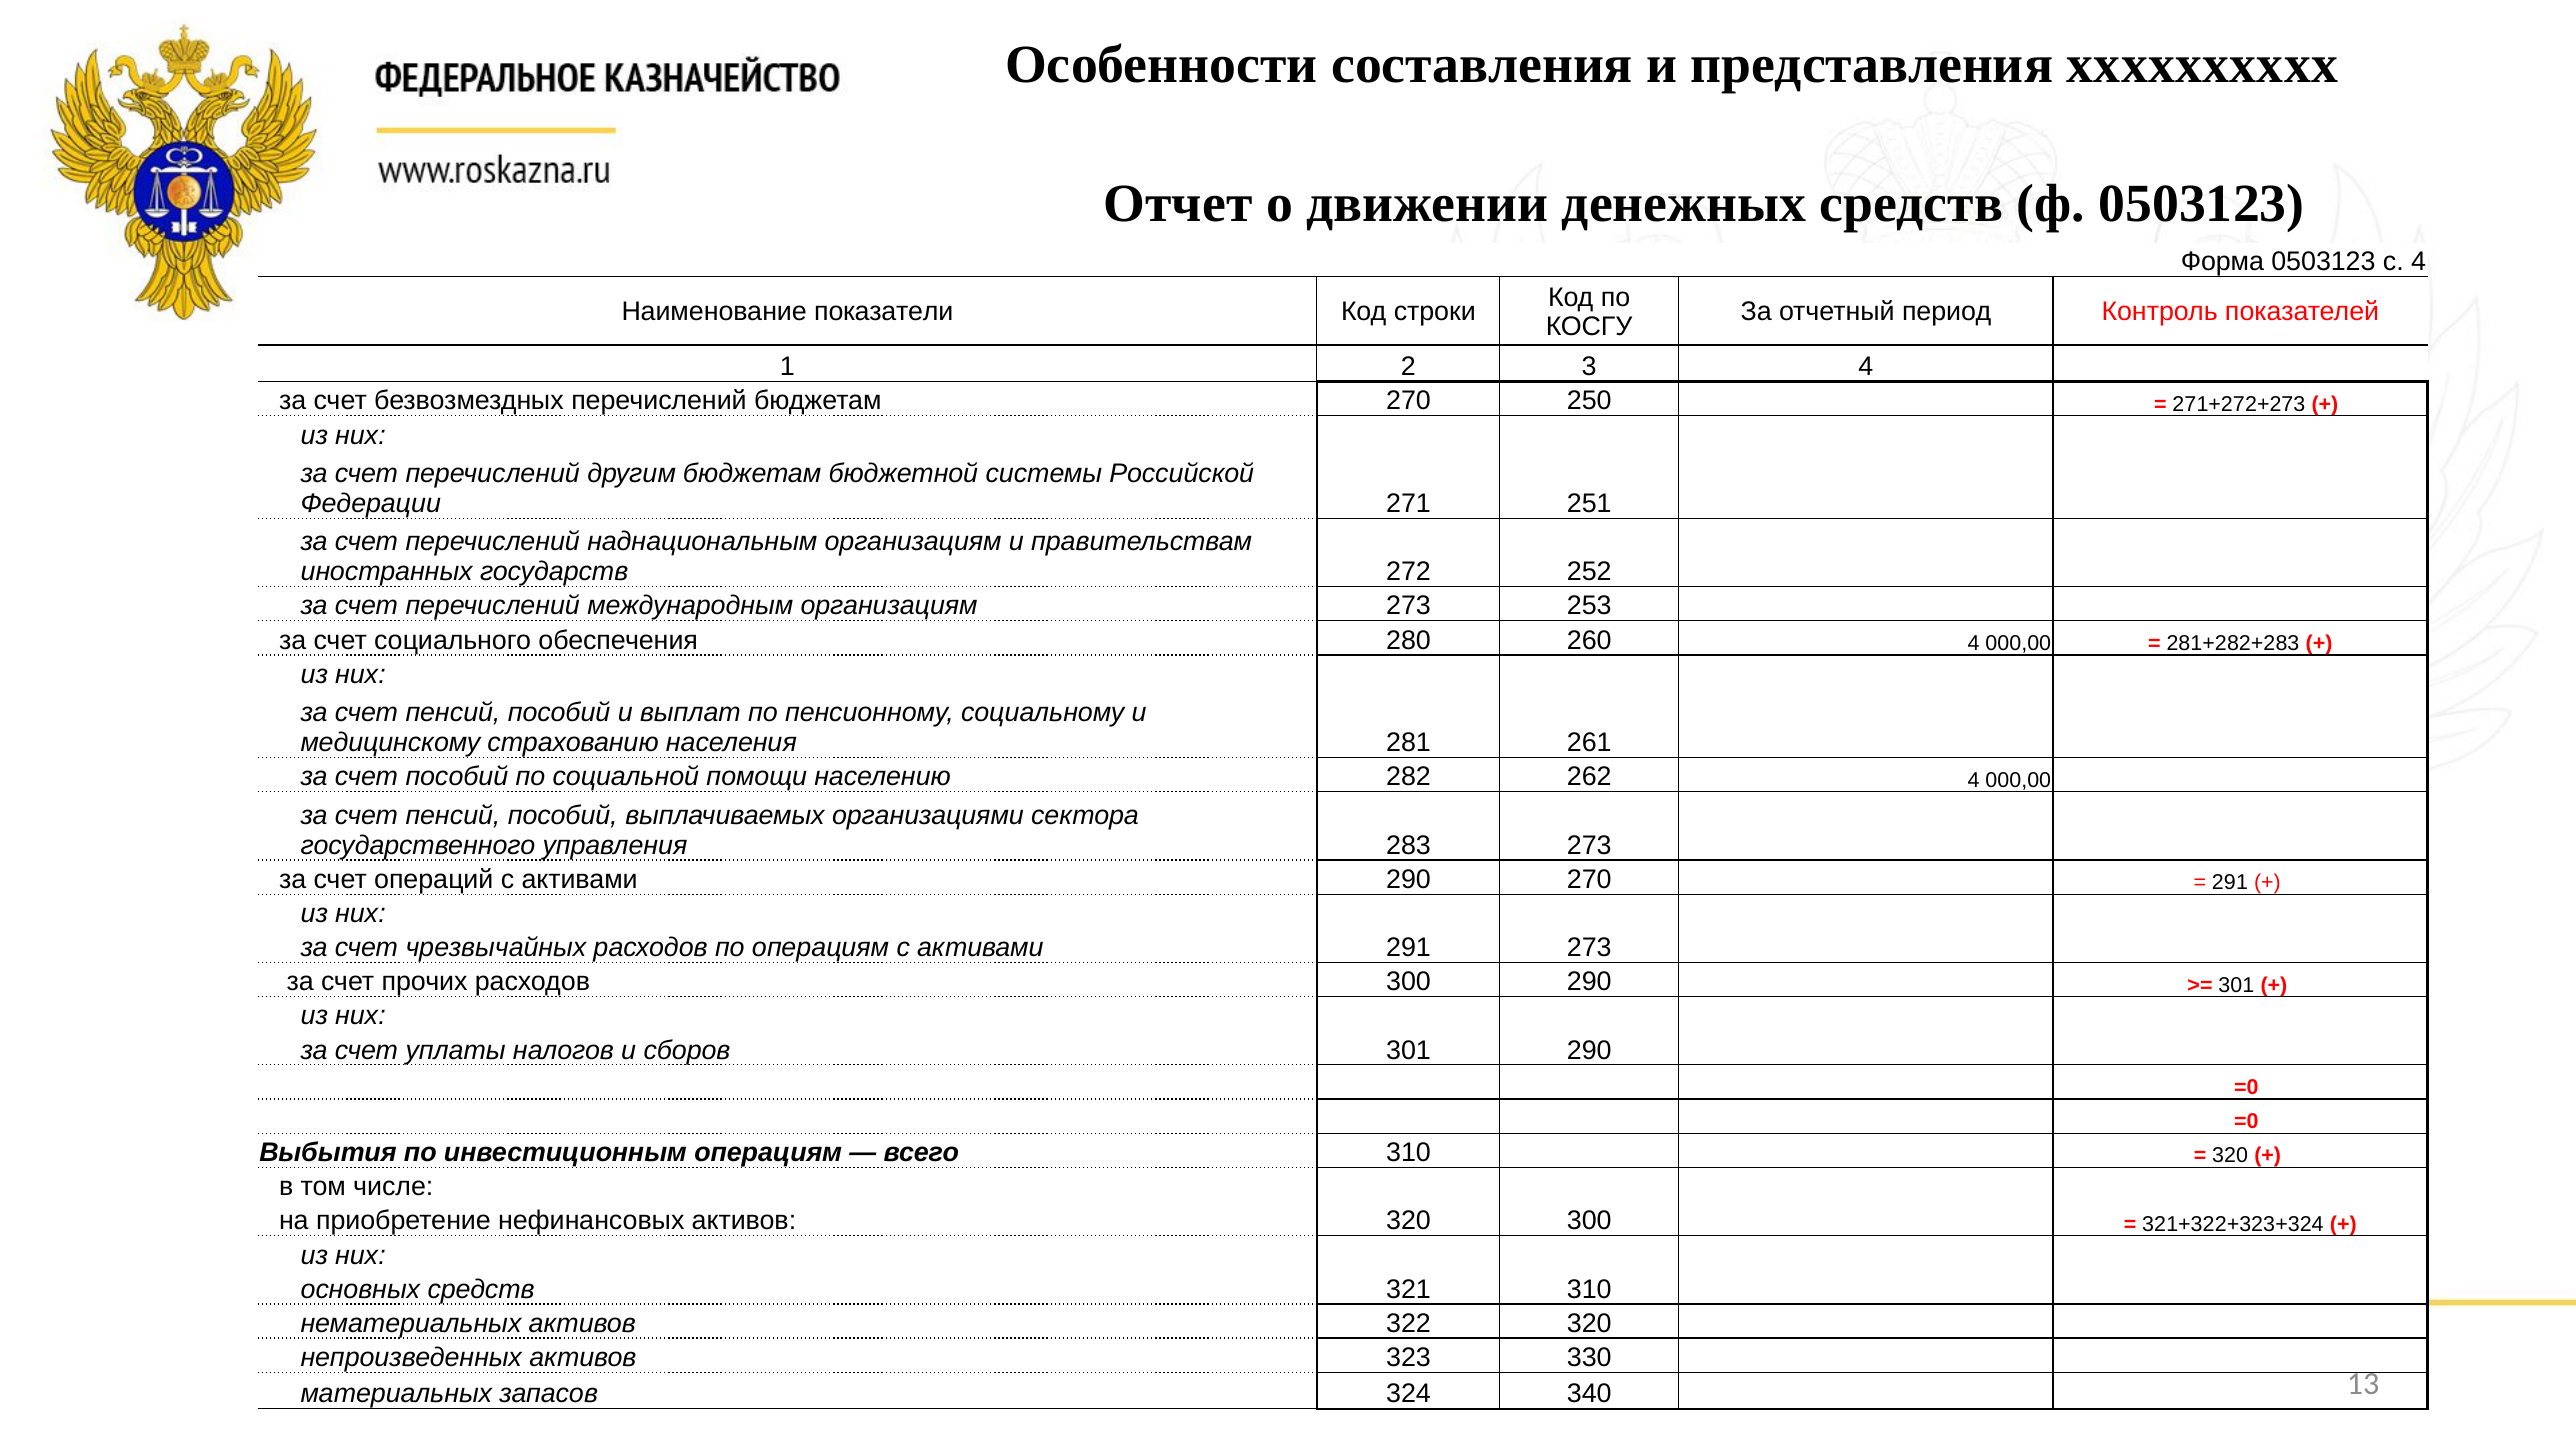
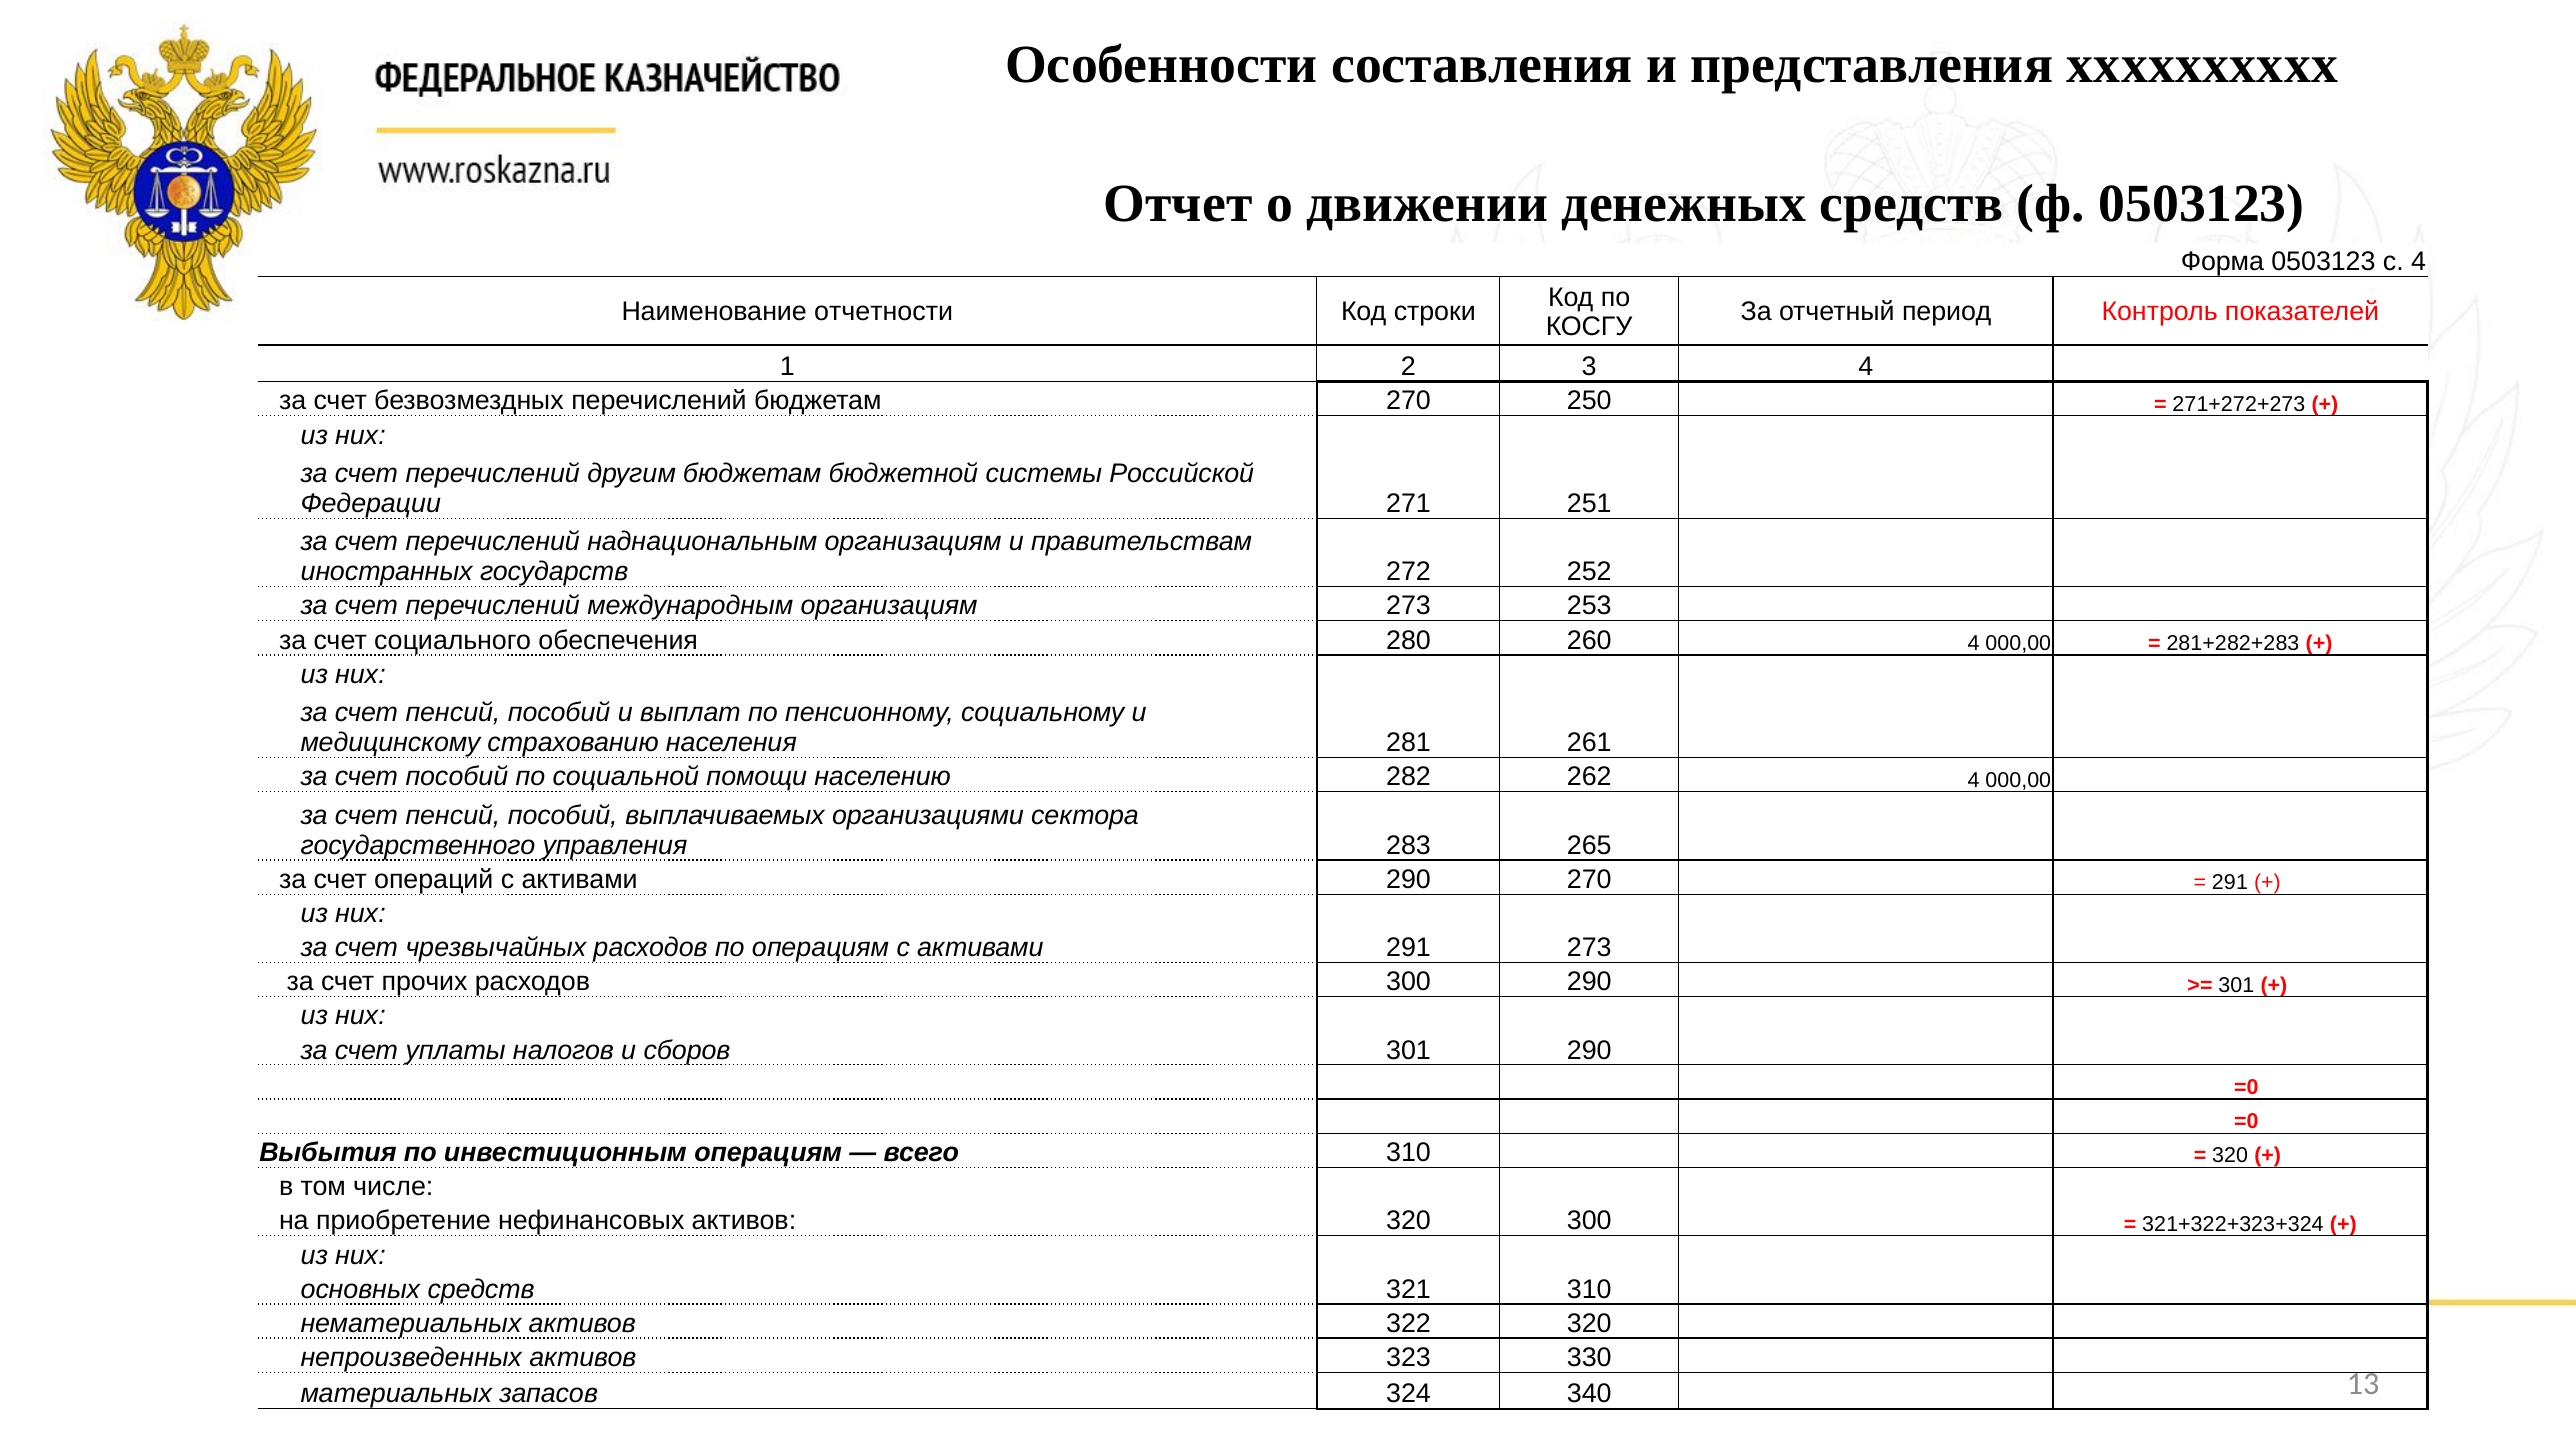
показатели: показатели -> отчетности
283 273: 273 -> 265
